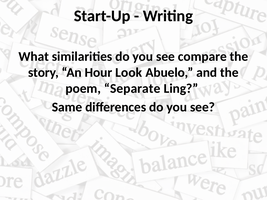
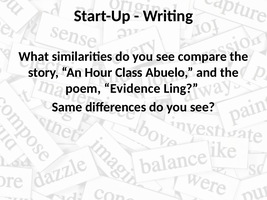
Look: Look -> Class
Separate: Separate -> Evidence
